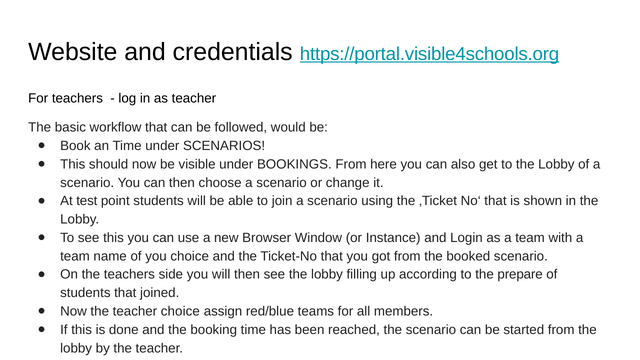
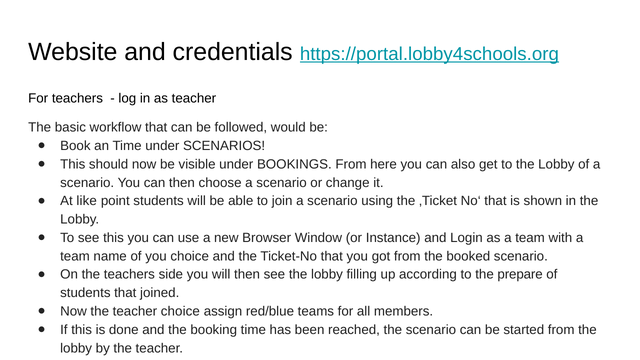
https://portal.visible4schools.org: https://portal.visible4schools.org -> https://portal.lobby4schools.org
test: test -> like
